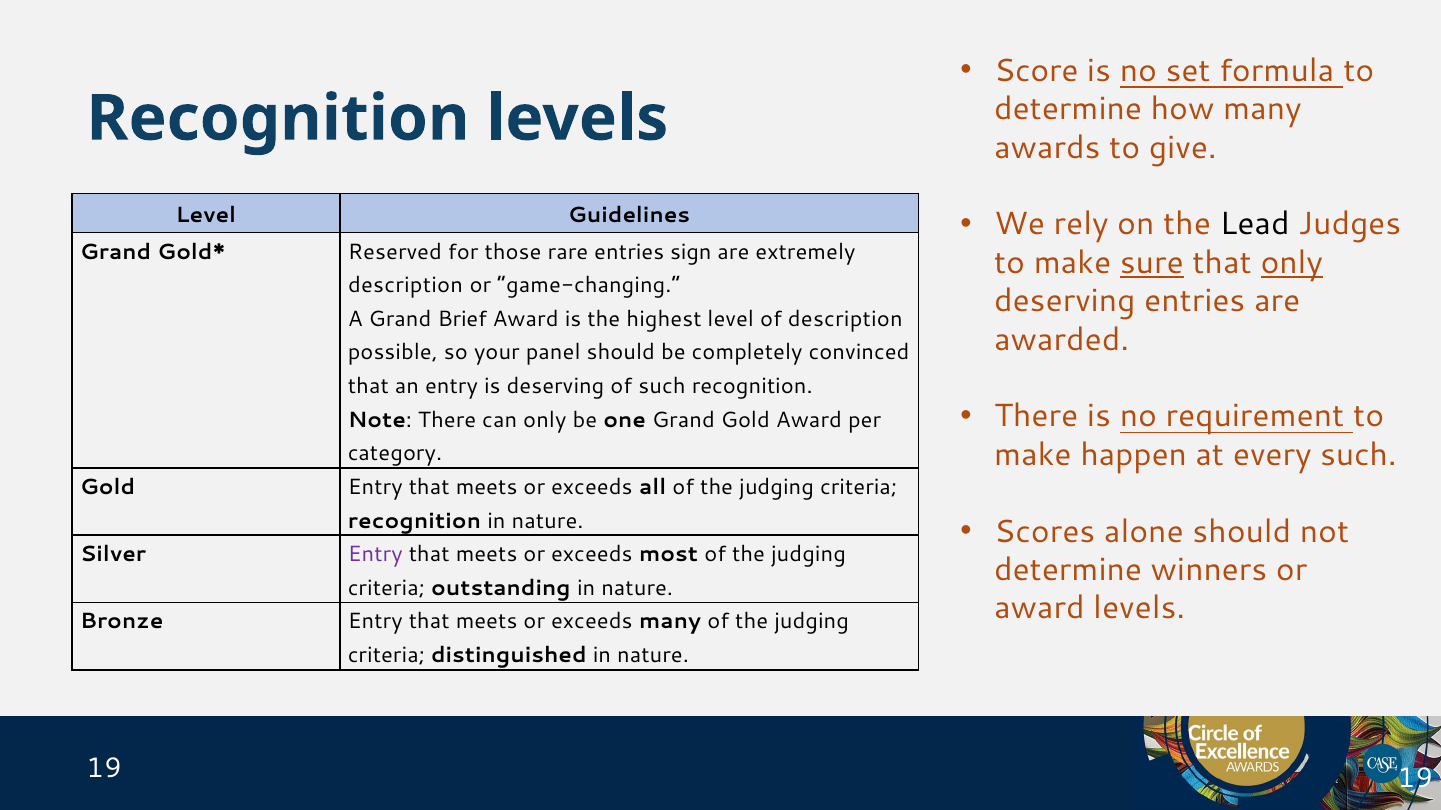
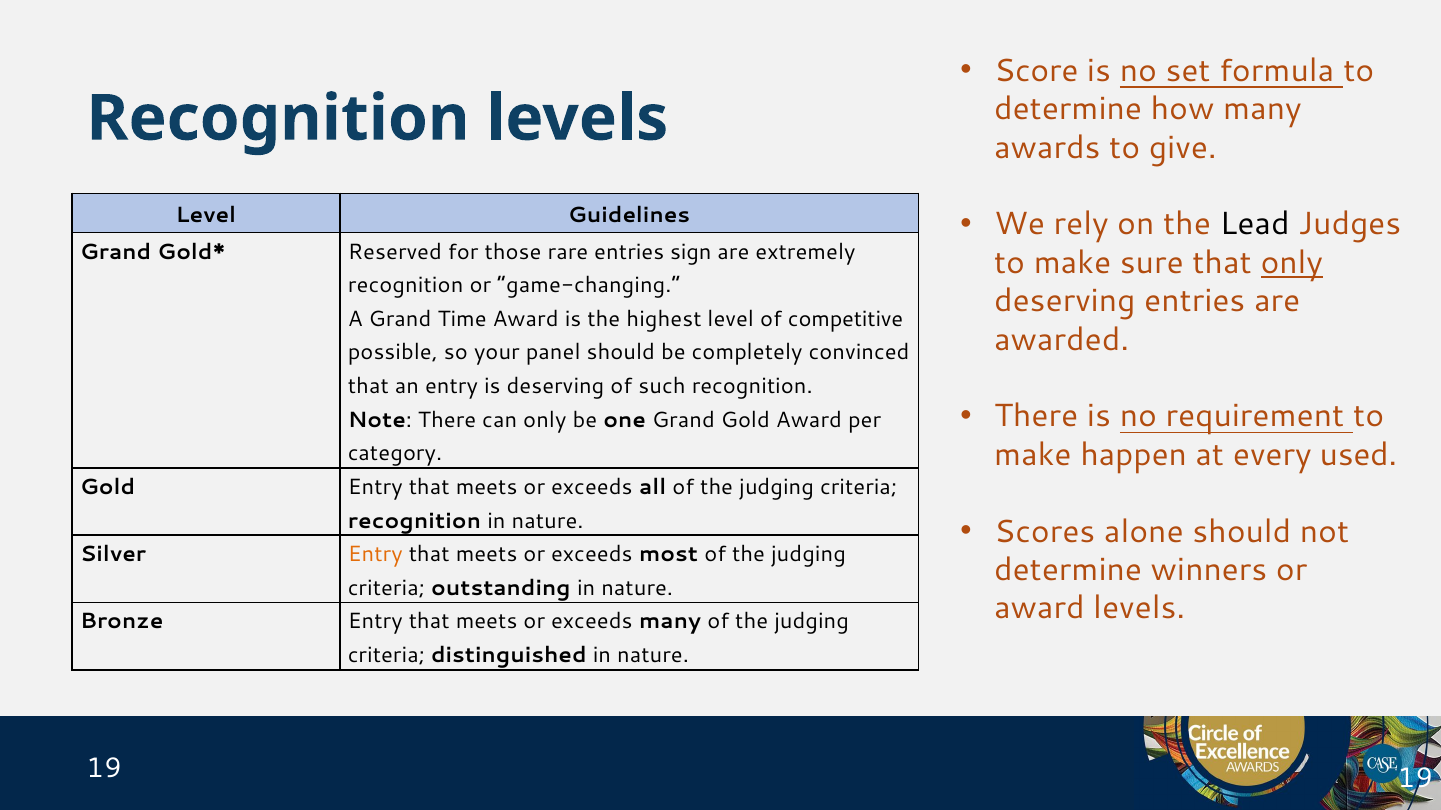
sure underline: present -> none
description at (406, 286): description -> recognition
Brief: Brief -> Time
of description: description -> competitive
every such: such -> used
Entry at (375, 555) colour: purple -> orange
